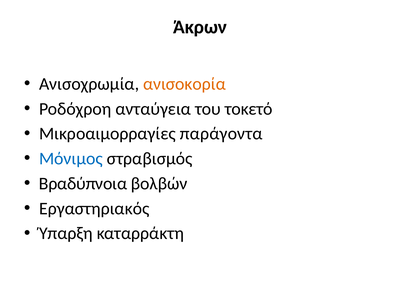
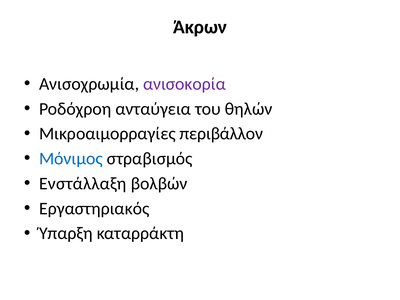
ανισοκορία colour: orange -> purple
τοκετό: τοκετό -> θηλών
παράγοντα: παράγοντα -> περιβάλλον
Βραδύπνοια: Βραδύπνοια -> Ενστάλλαξη
